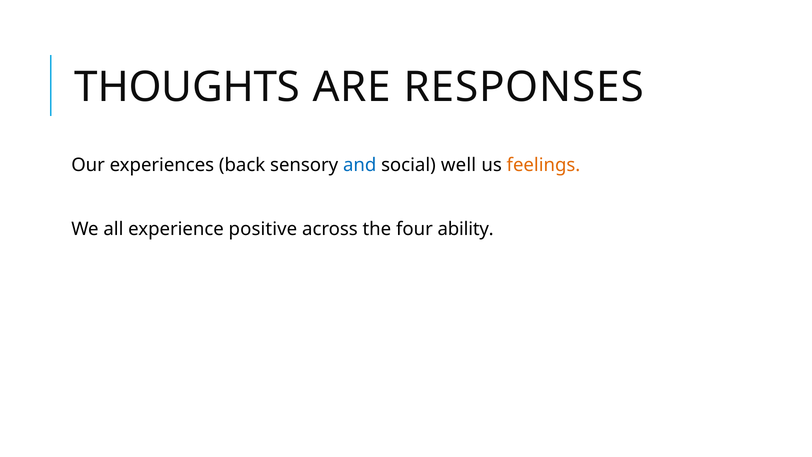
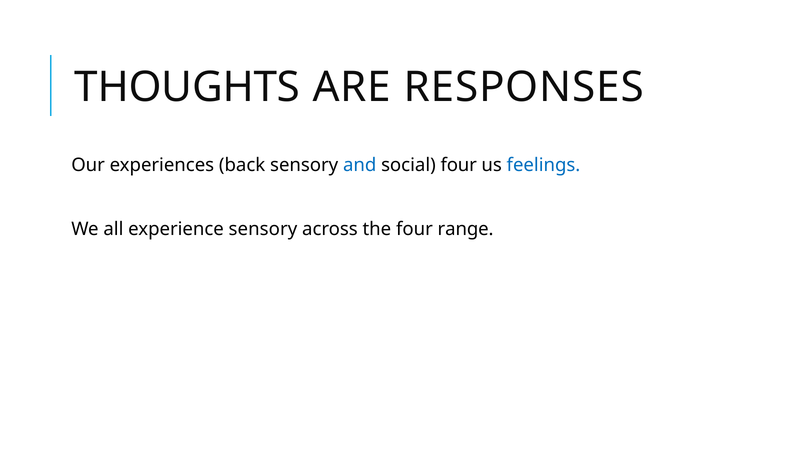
social well: well -> four
feelings colour: orange -> blue
experience positive: positive -> sensory
ability: ability -> range
